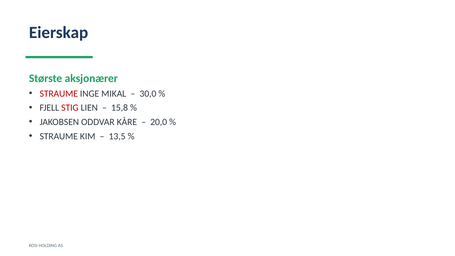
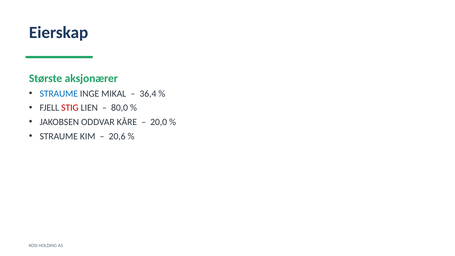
STRAUME at (59, 94) colour: red -> blue
30,0: 30,0 -> 36,4
15,8: 15,8 -> 80,0
13,5: 13,5 -> 20,6
